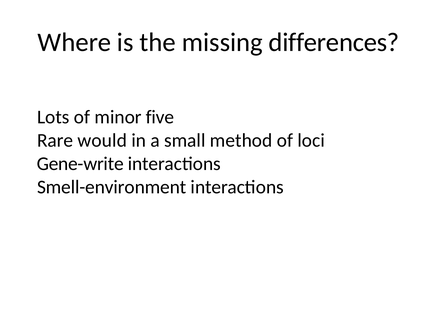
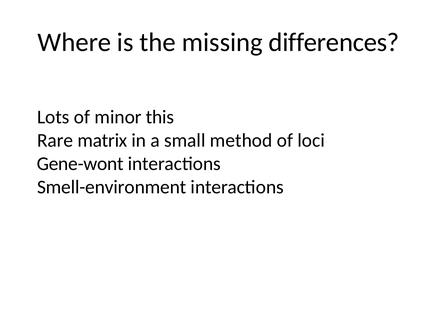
five: five -> this
would: would -> matrix
Gene-write: Gene-write -> Gene-wont
